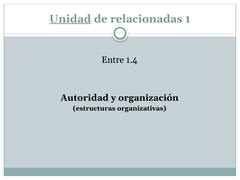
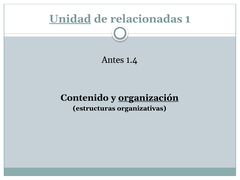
Entre: Entre -> Antes
Autoridad: Autoridad -> Contenido
organización underline: none -> present
